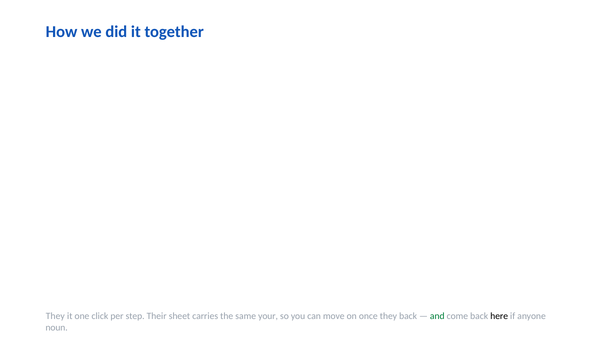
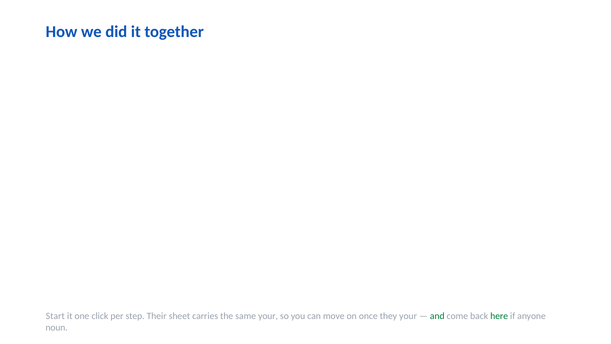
They at (55, 316): They -> Start
they back: back -> your
here colour: black -> green
